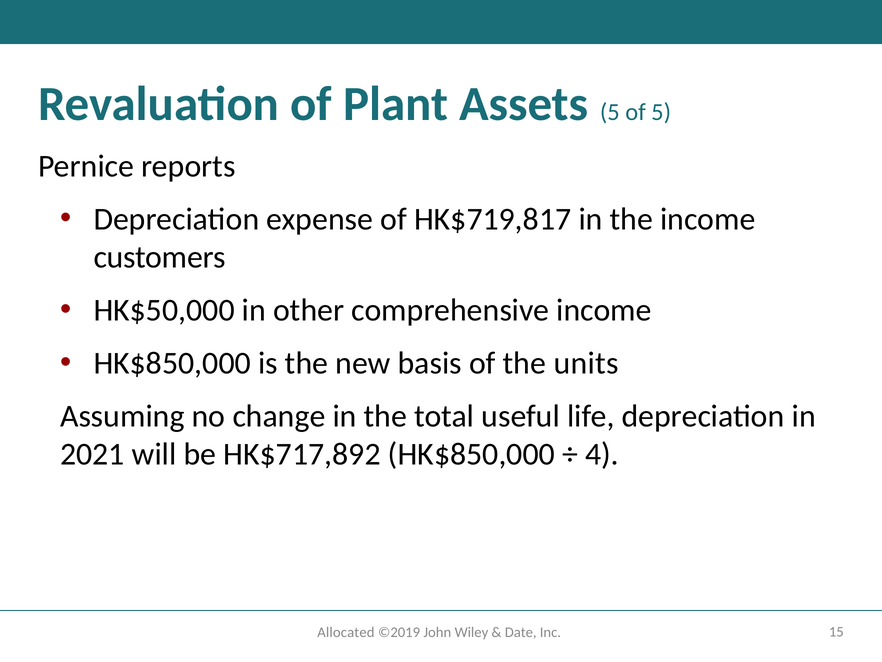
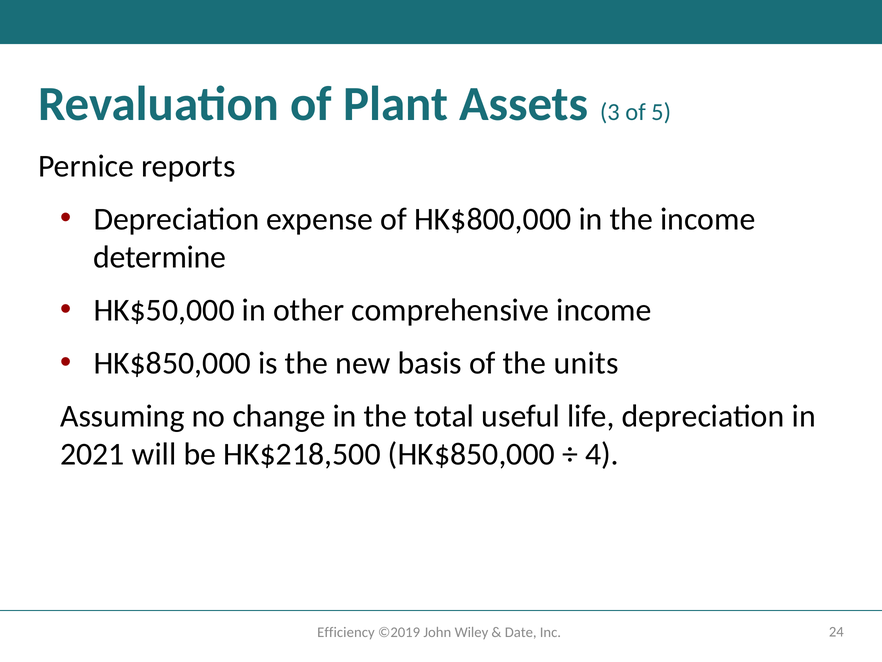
Assets 5: 5 -> 3
HK$719,817: HK$719,817 -> HK$800,000
customers: customers -> determine
HK$717,892: HK$717,892 -> HK$218,500
Allocated: Allocated -> Efficiency
15: 15 -> 24
